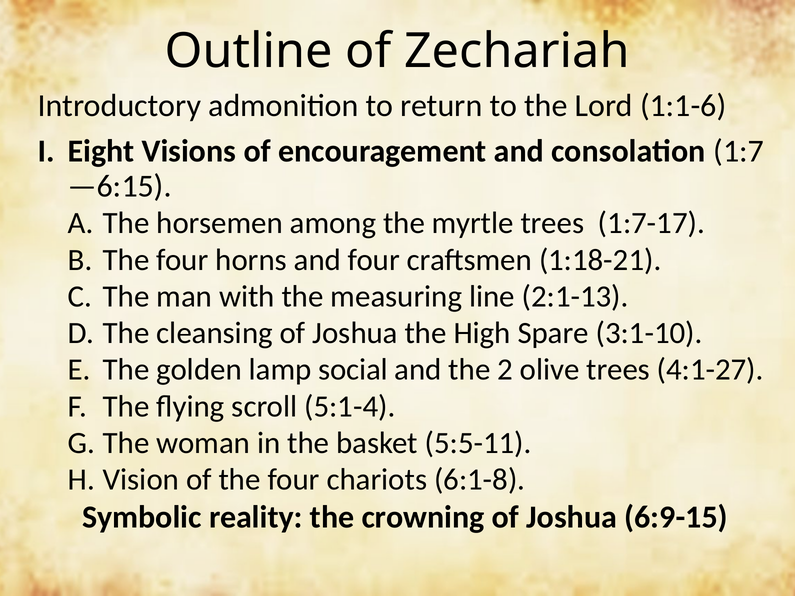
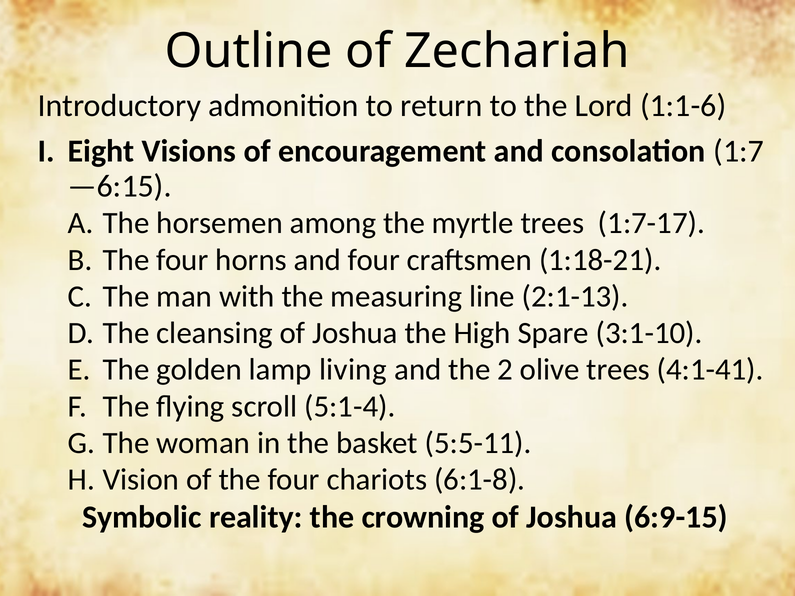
social: social -> living
4:1-27: 4:1-27 -> 4:1-41
